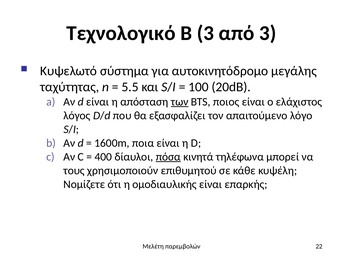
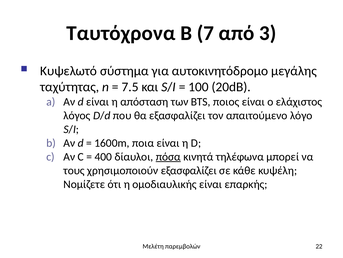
Τεχνολογικό: Τεχνολογικό -> Ταυτόχρονα
Β 3: 3 -> 7
5.5: 5.5 -> 7.5
των underline: present -> none
χρησιμοποιούν επιθυμητού: επιθυμητού -> εξασφαλίζει
